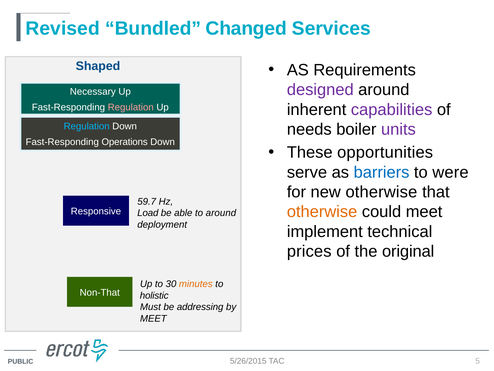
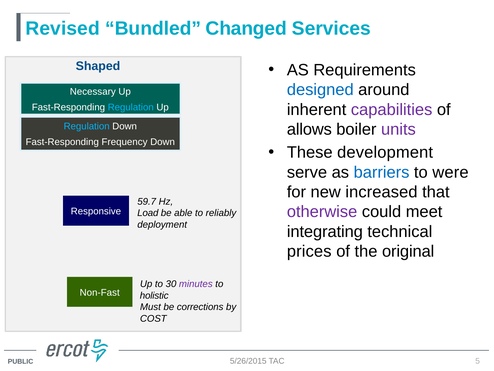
designed colour: purple -> blue
Regulation at (131, 107) colour: pink -> light blue
needs: needs -> allows
Operations: Operations -> Frequency
opportunities: opportunities -> development
new otherwise: otherwise -> increased
otherwise at (322, 212) colour: orange -> purple
to around: around -> reliably
implement: implement -> integrating
minutes colour: orange -> purple
Non-That: Non-That -> Non-Fast
addressing: addressing -> corrections
MEET at (153, 318): MEET -> COST
